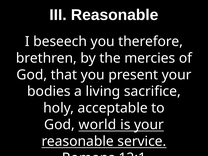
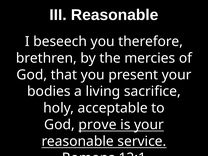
world: world -> prove
